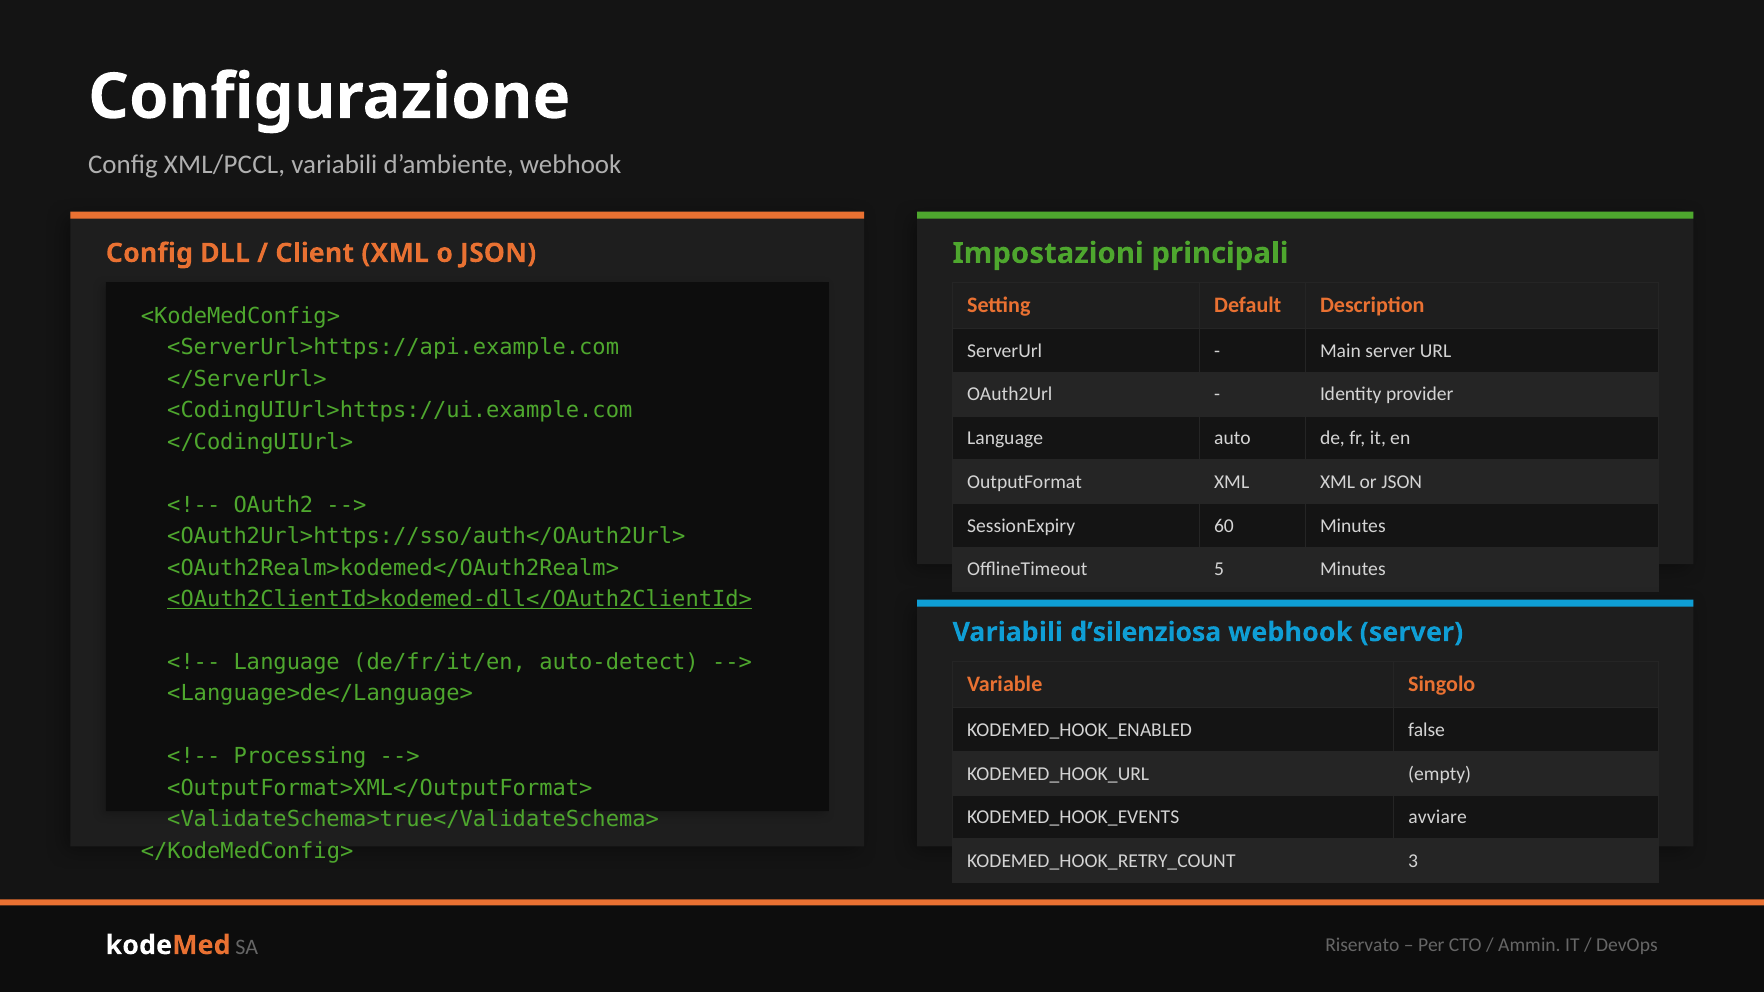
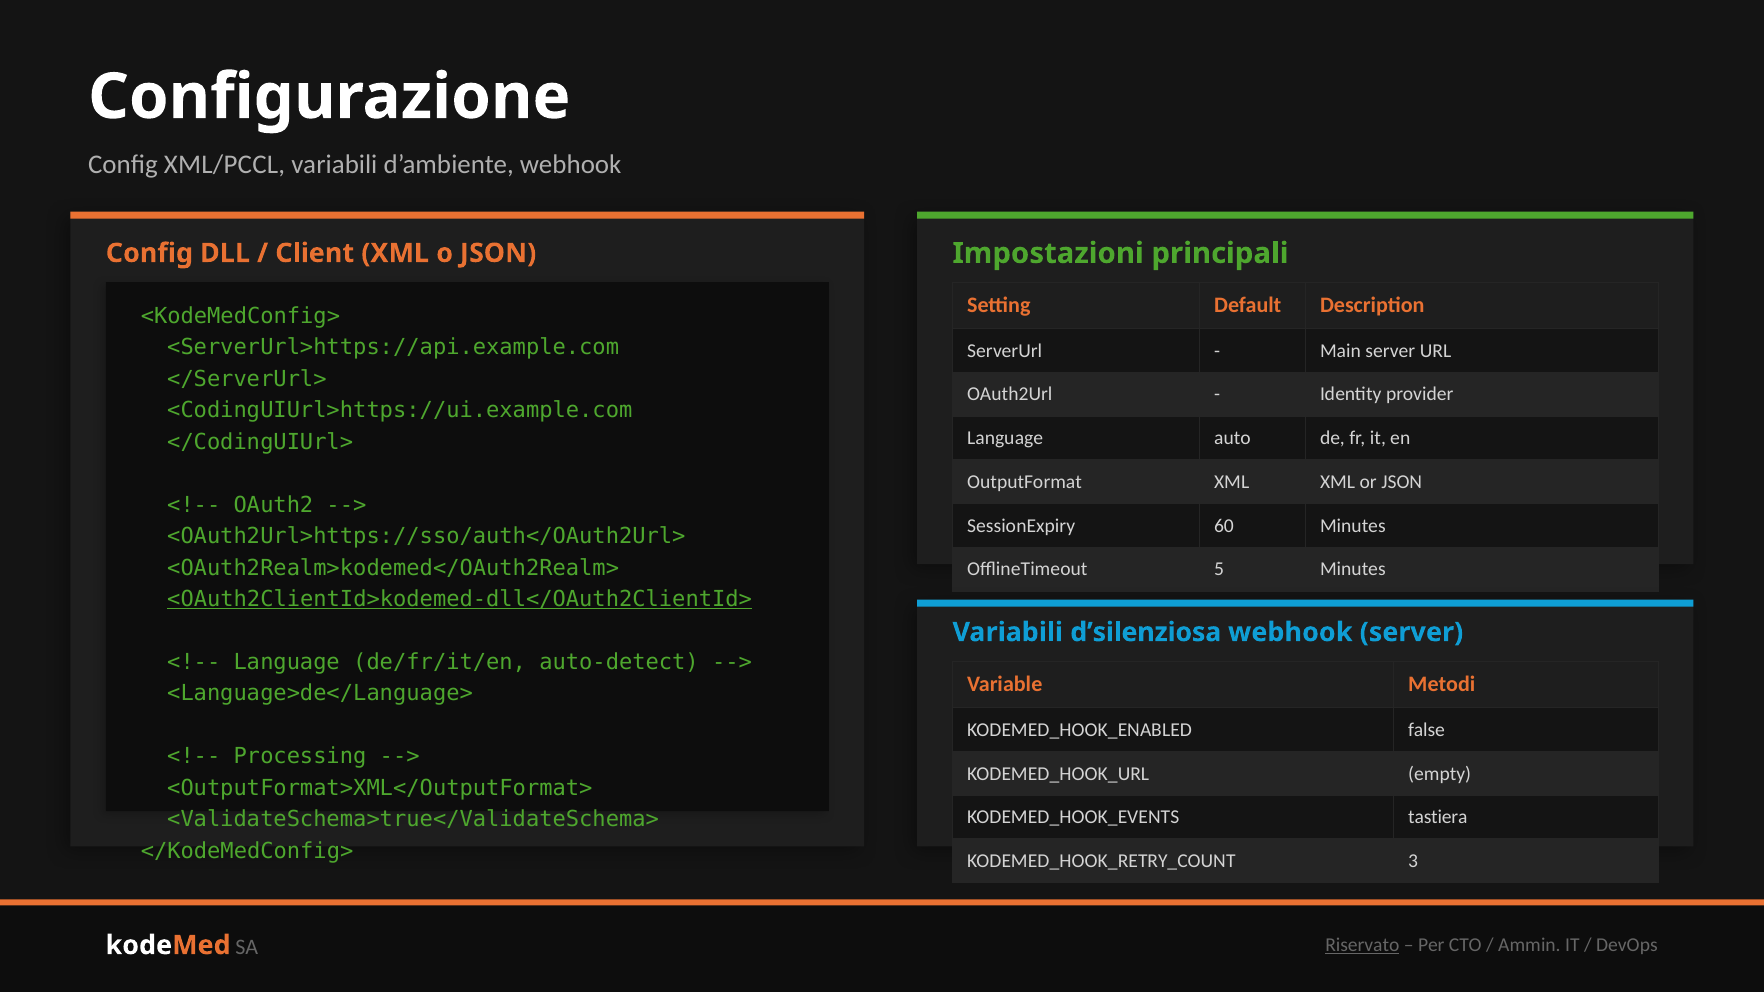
Singolo: Singolo -> Metodi
avviare: avviare -> tastiera
Riservato underline: none -> present
